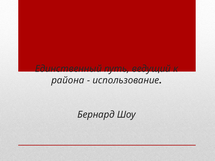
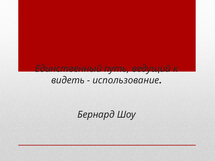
района: района -> видеть
